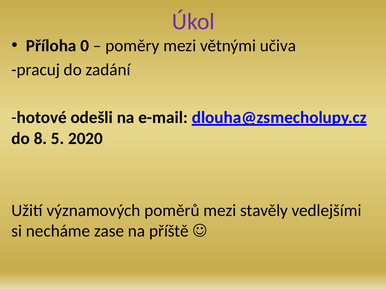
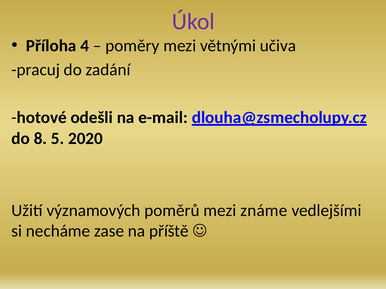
0: 0 -> 4
stavěly: stavěly -> známe
